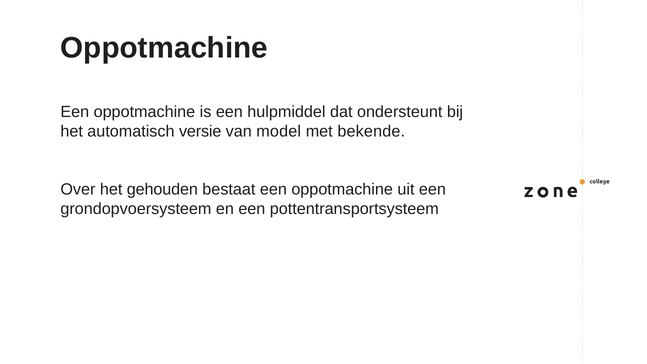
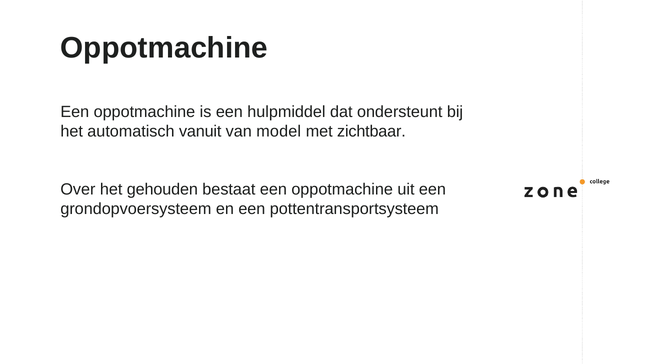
versie: versie -> vanuit
bekende: bekende -> zichtbaar
